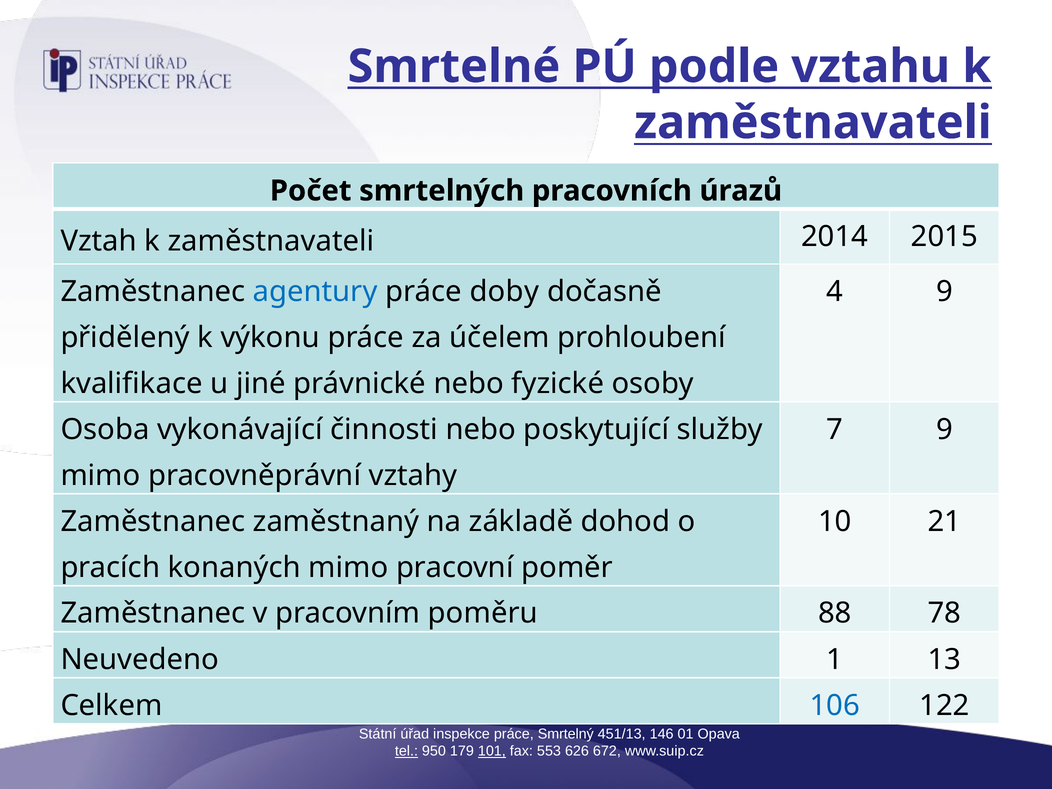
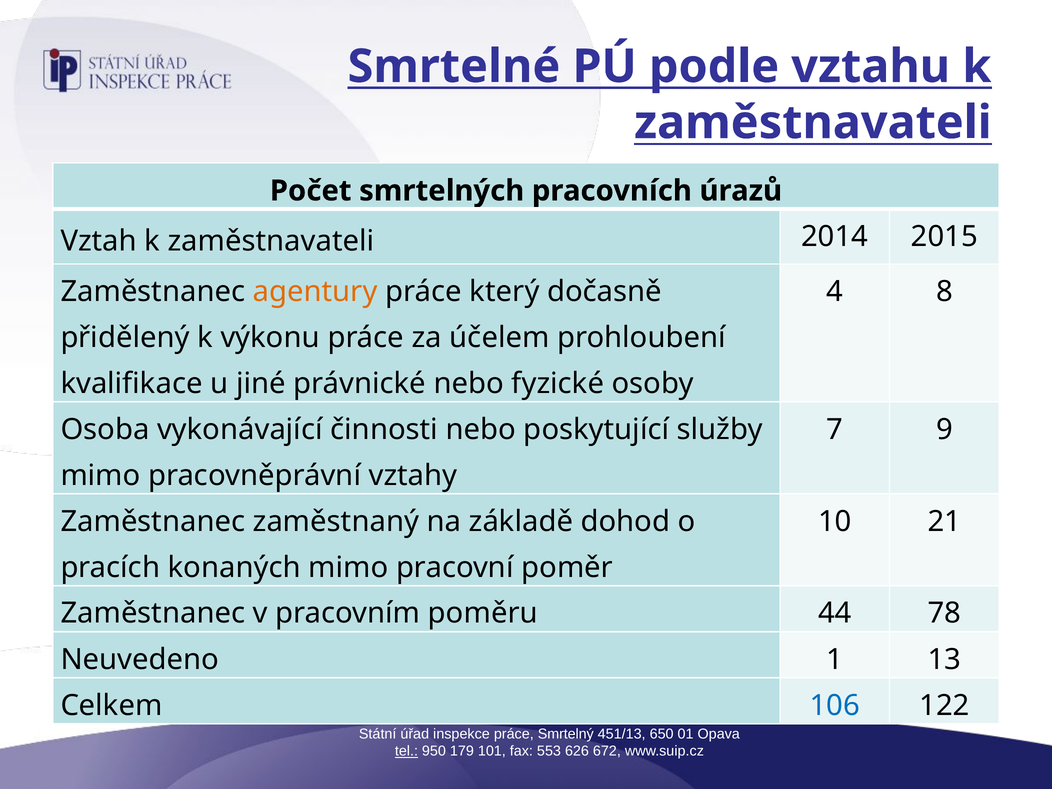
agentury colour: blue -> orange
doby: doby -> který
4 9: 9 -> 8
88: 88 -> 44
146: 146 -> 650
101 underline: present -> none
